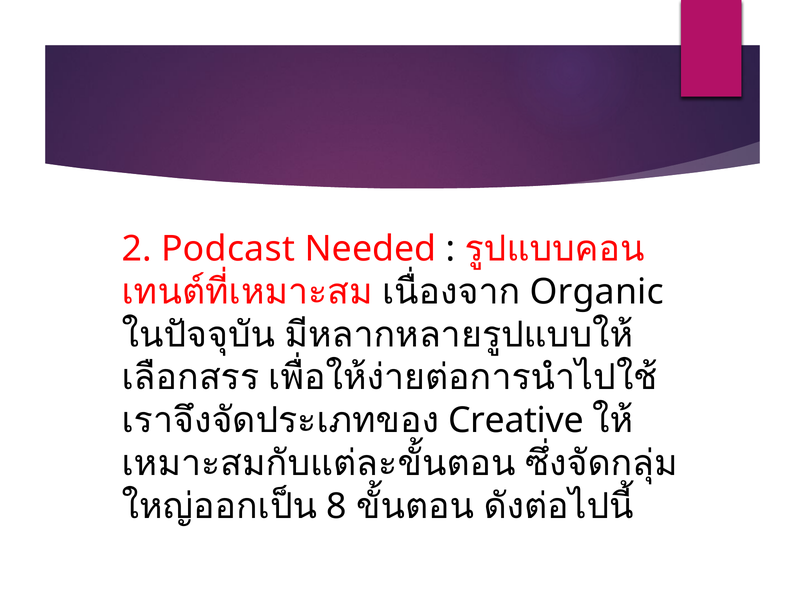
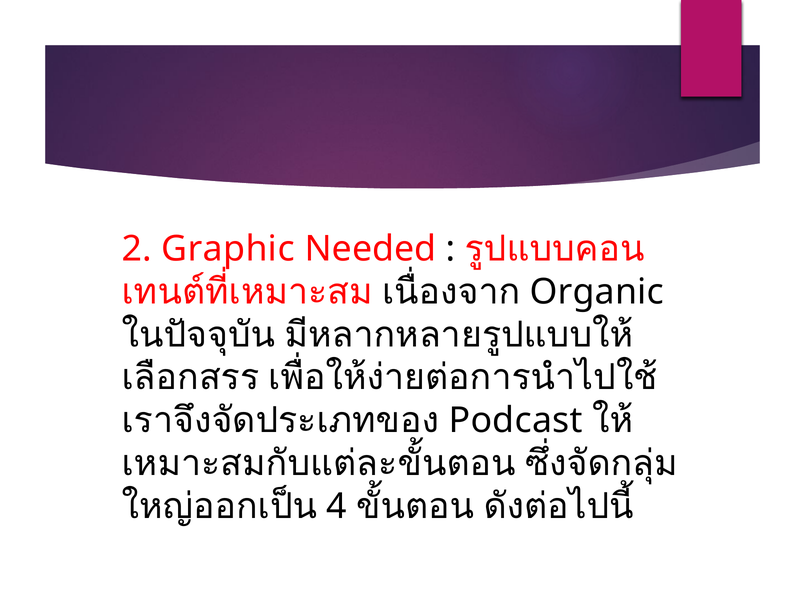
Podcast: Podcast -> Graphic
Creative: Creative -> Podcast
8: 8 -> 4
